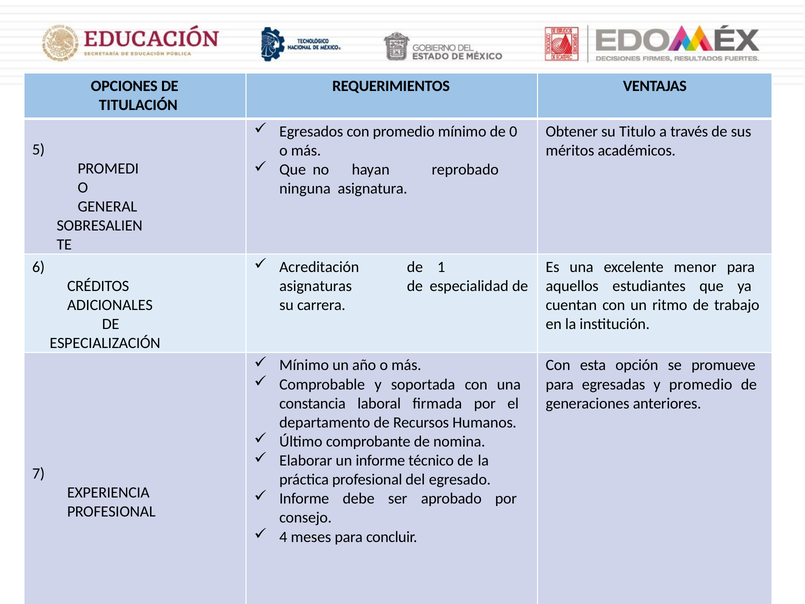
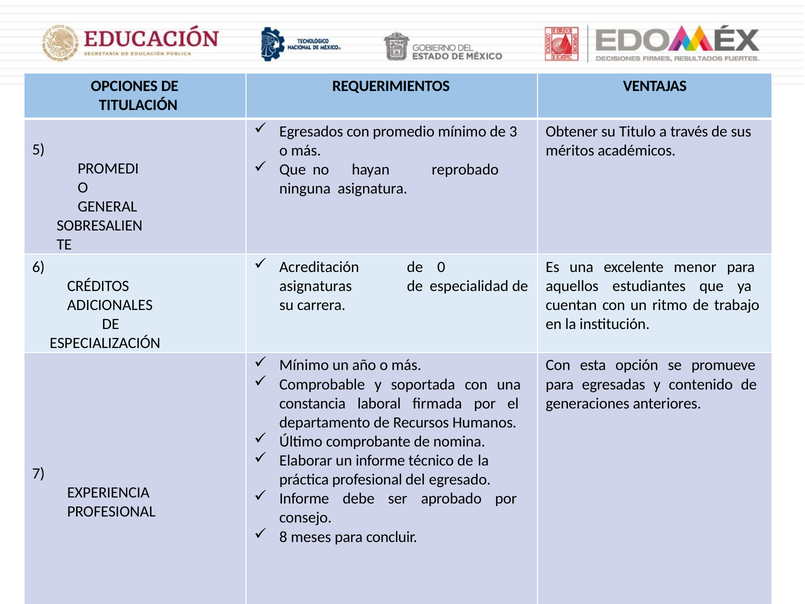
0: 0 -> 3
1: 1 -> 0
y promedio: promedio -> contenido
4: 4 -> 8
